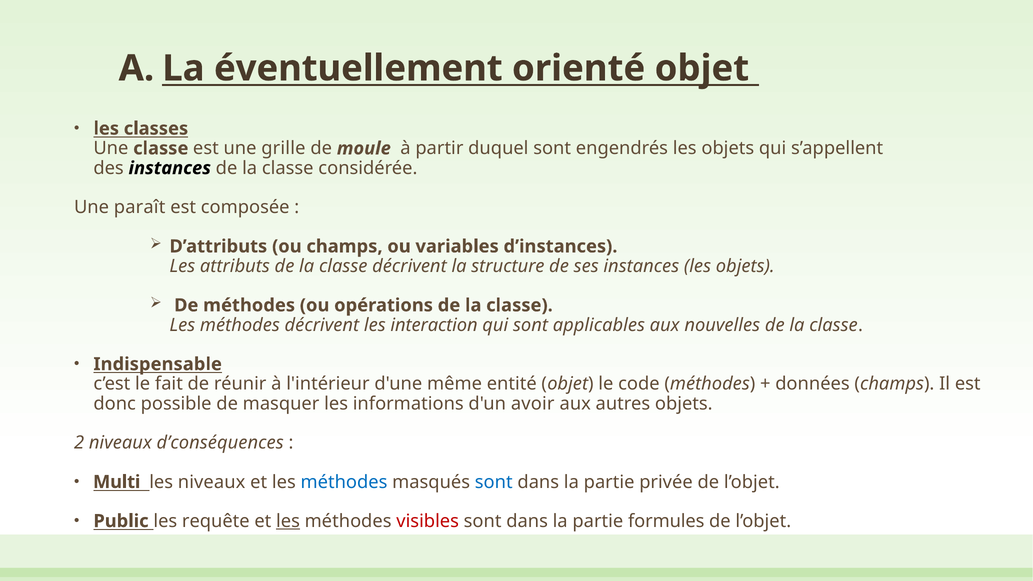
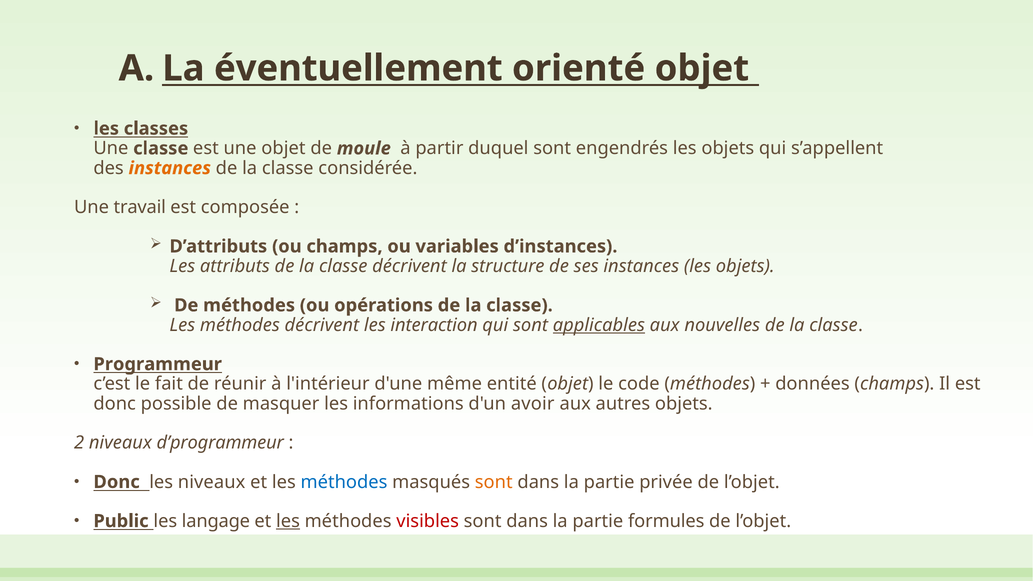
une grille: grille -> objet
instances at (170, 168) colour: black -> orange
paraît: paraît -> travail
applicables underline: none -> present
Indispensable: Indispensable -> Programmeur
d’conséquences: d’conséquences -> d’programmeur
Multi at (117, 482): Multi -> Donc
sont at (494, 482) colour: blue -> orange
requête: requête -> langage
